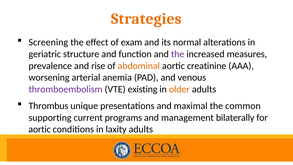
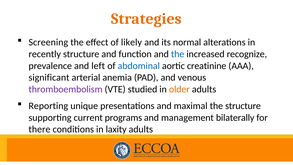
exam: exam -> likely
geriatric: geriatric -> recently
the at (178, 54) colour: purple -> blue
measures: measures -> recognize
rise: rise -> left
abdominal colour: orange -> blue
worsening: worsening -> significant
existing: existing -> studied
Thrombus: Thrombus -> Reporting
the common: common -> structure
aortic at (40, 129): aortic -> there
